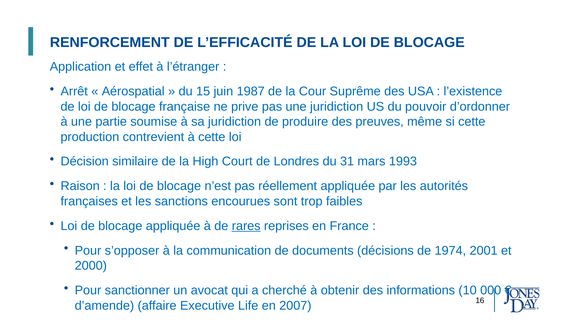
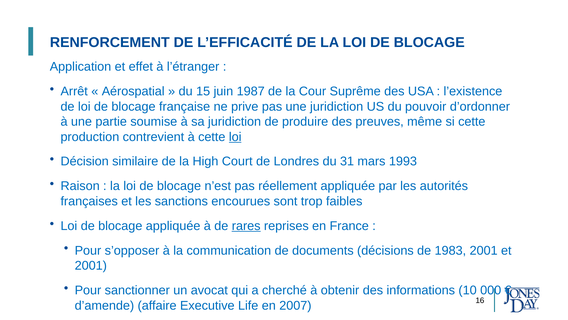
loi at (235, 137) underline: none -> present
1974: 1974 -> 1983
2000 at (91, 265): 2000 -> 2001
